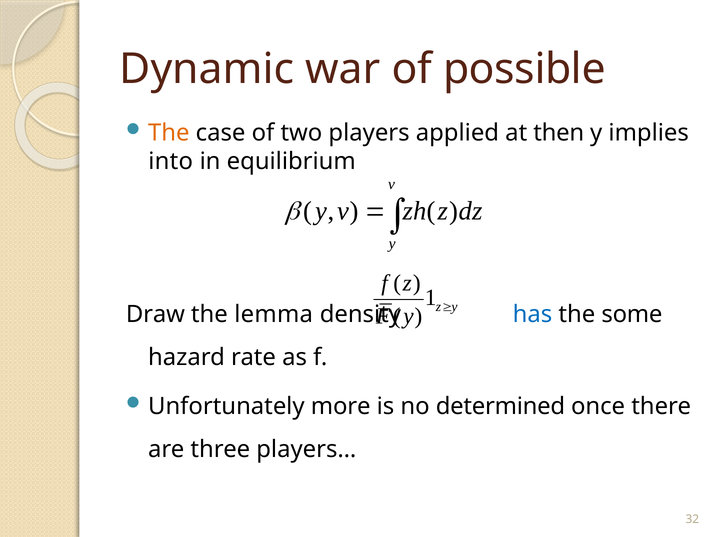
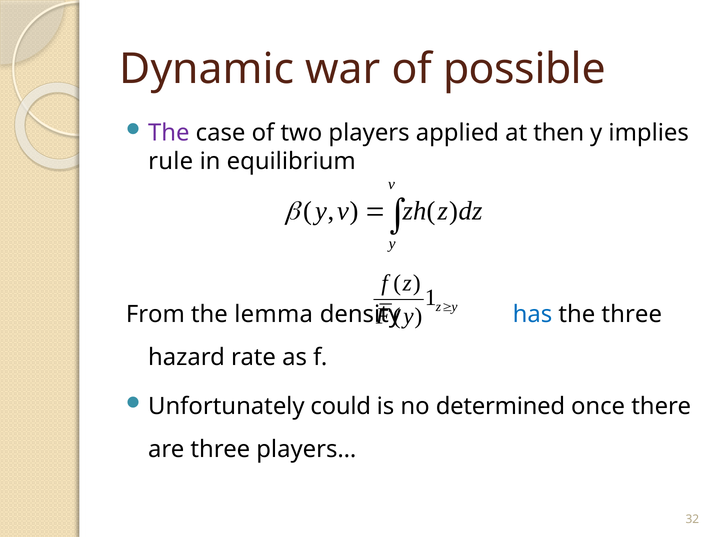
The at (169, 133) colour: orange -> purple
into: into -> rule
Draw: Draw -> From
the some: some -> three
more: more -> could
